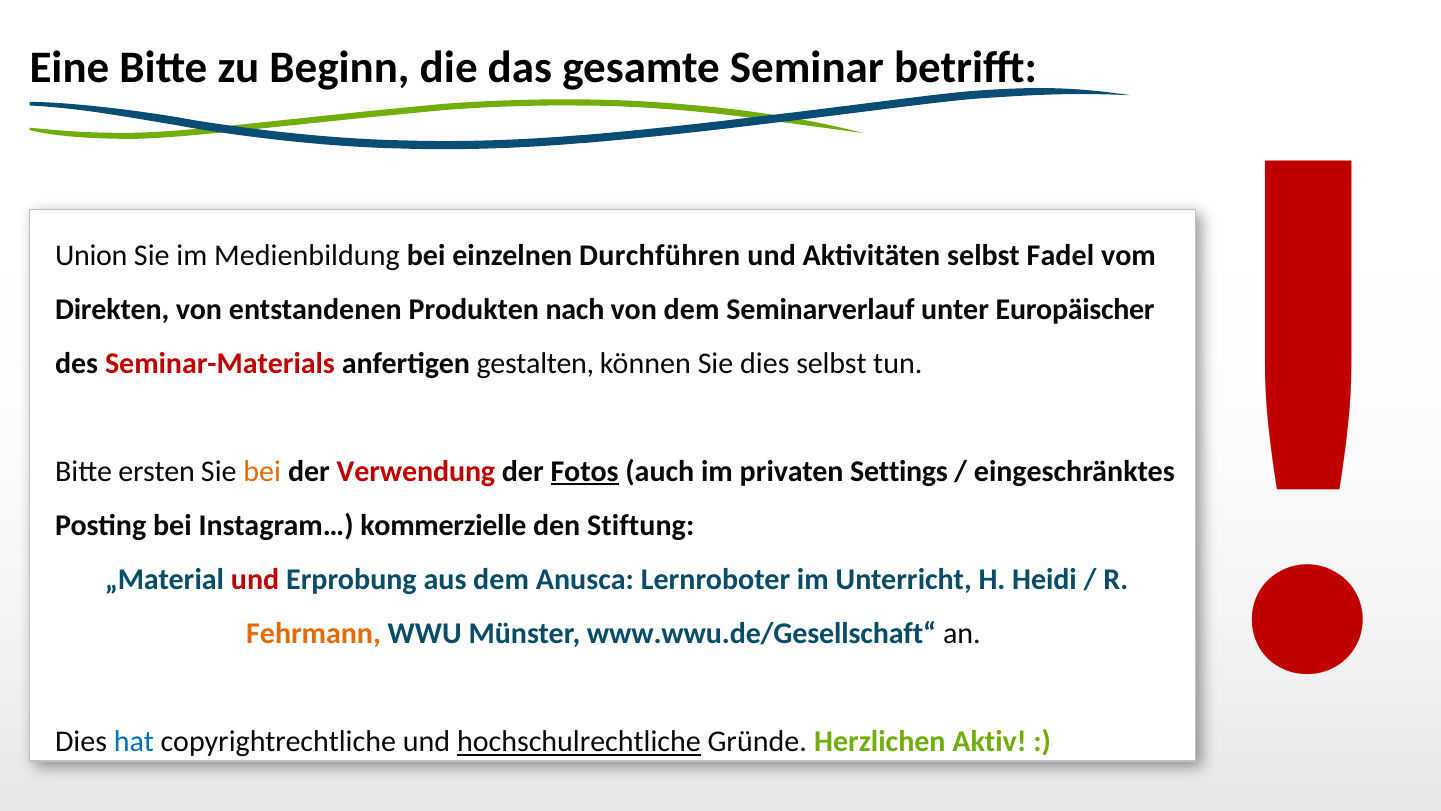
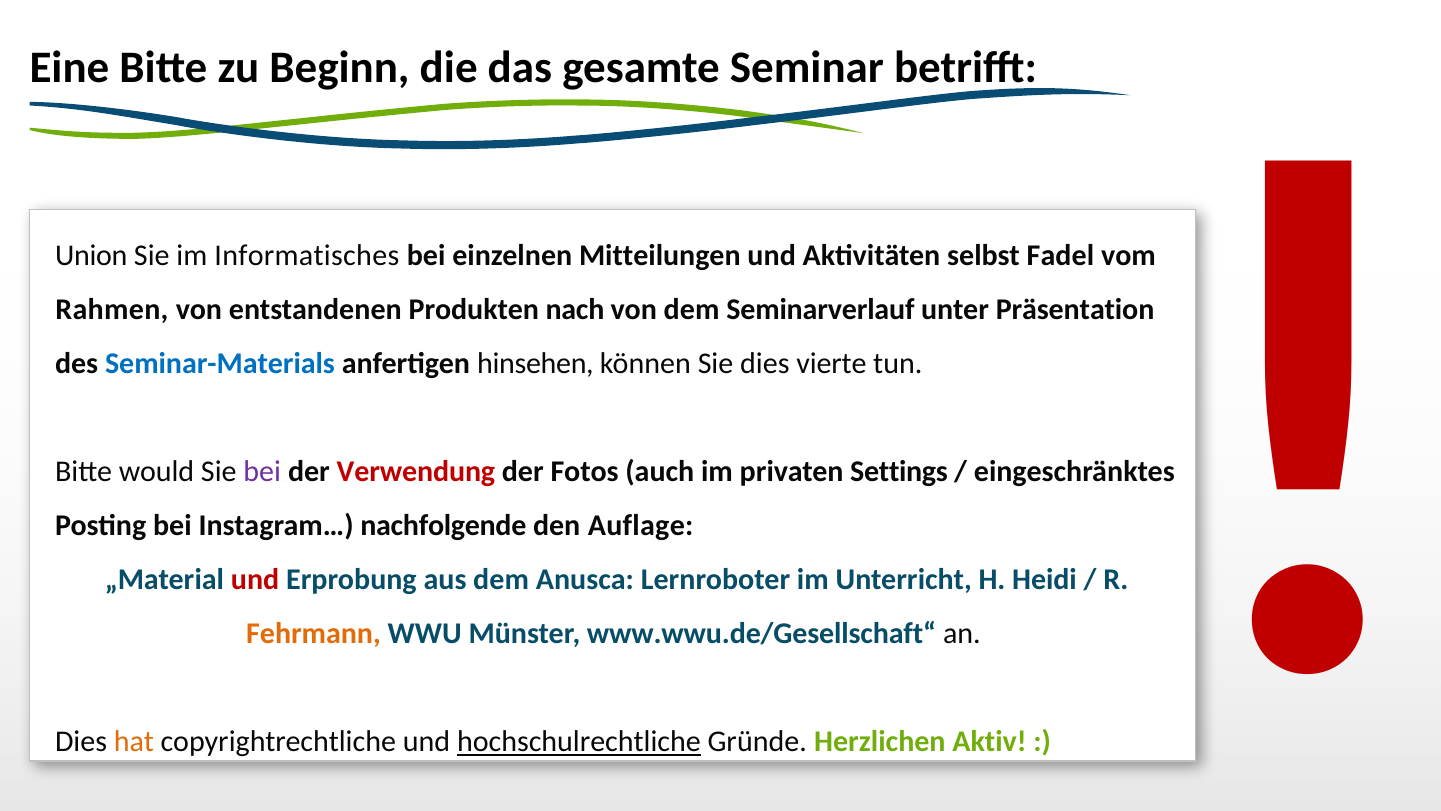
Medienbildung: Medienbildung -> Informatisches
Durchführen: Durchführen -> Mitteilungen
Direkten: Direkten -> Rahmen
Europäischer: Europäischer -> Präsentation
Seminar-Materials colour: red -> blue
gestalten: gestalten -> hinsehen
dies selbst: selbst -> vierte
ersten: ersten -> would
bei at (262, 471) colour: orange -> purple
Fotos underline: present -> none
kommerzielle: kommerzielle -> nachfolgende
Stiftung: Stiftung -> Auflage
hat colour: blue -> orange
